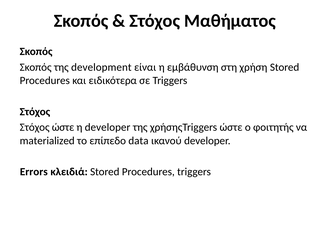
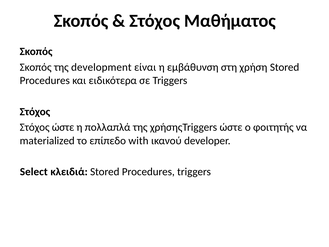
η developer: developer -> πολλαπλά
data: data -> with
Errors: Errors -> Select
